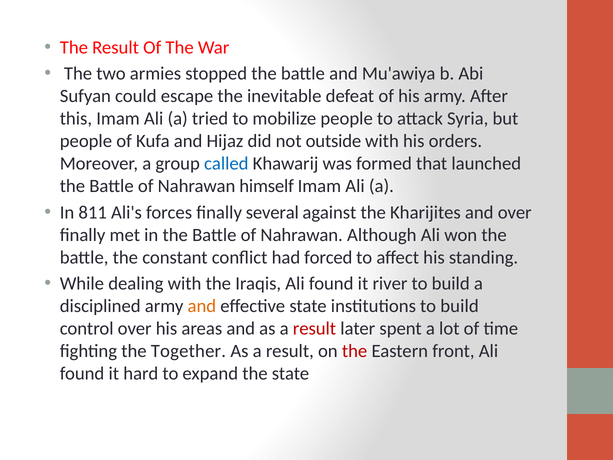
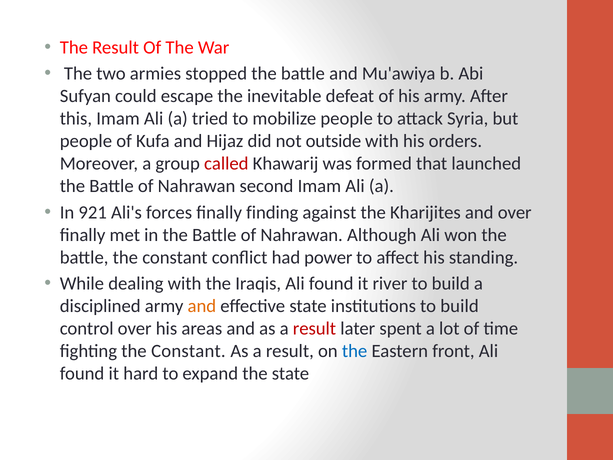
called colour: blue -> red
himself: himself -> second
811: 811 -> 921
several: several -> finding
forced: forced -> power
fighting the Together: Together -> Constant
the at (355, 351) colour: red -> blue
